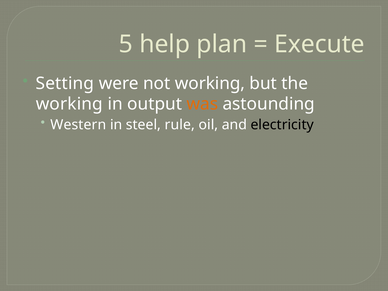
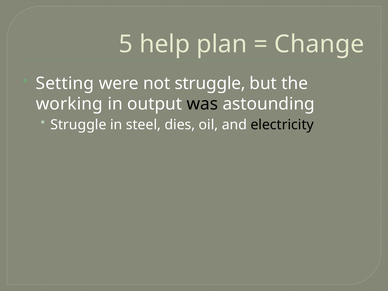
Execute: Execute -> Change
not working: working -> struggle
was colour: orange -> black
Western at (78, 125): Western -> Struggle
rule: rule -> dies
